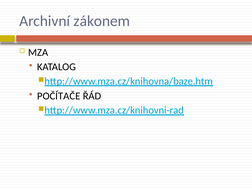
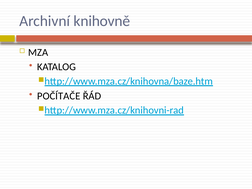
zákonem: zákonem -> knihovně
